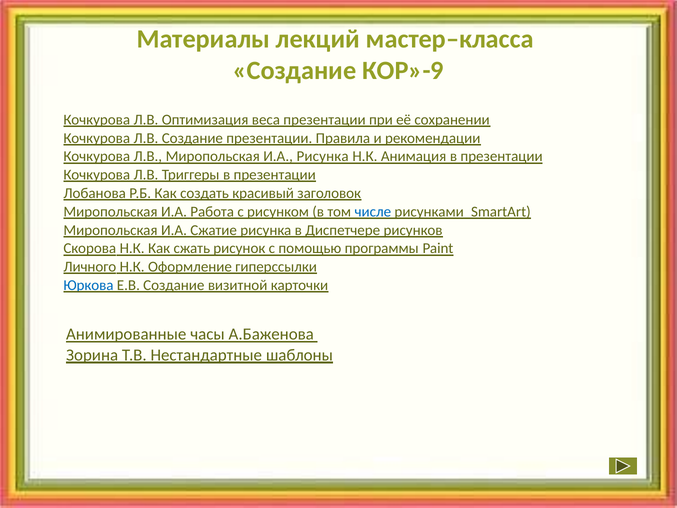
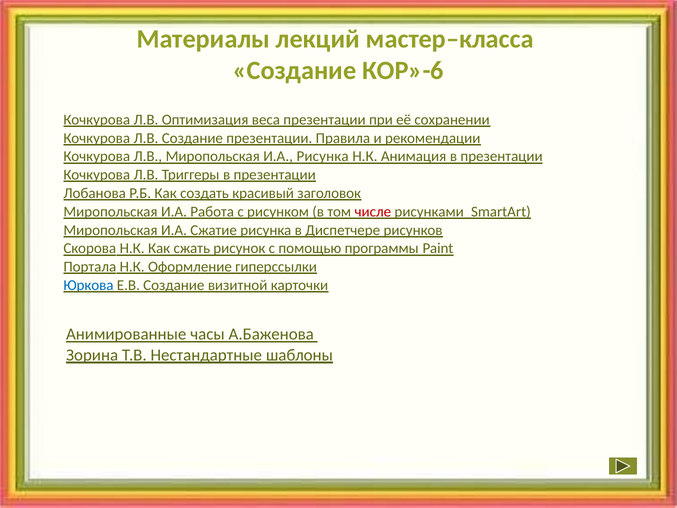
КОР»-9: КОР»-9 -> КОР»-6
числе colour: blue -> red
Личного: Личного -> Портала
